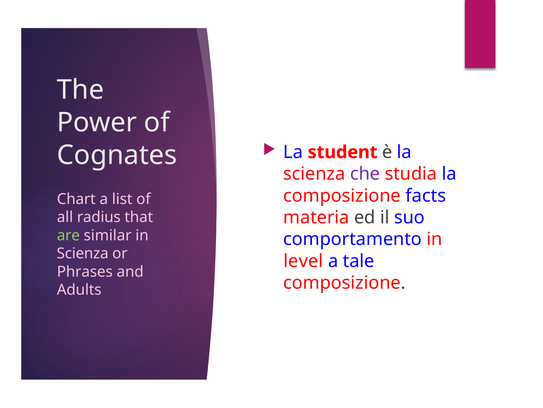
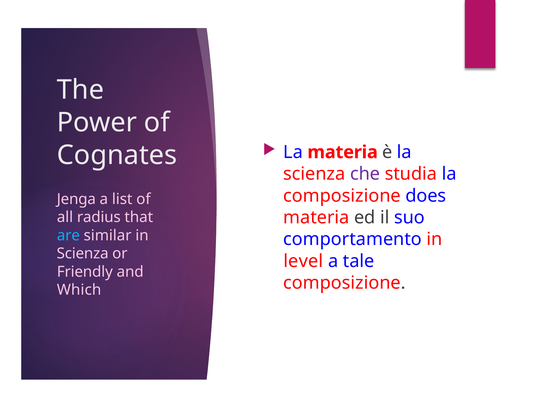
La student: student -> materia
facts: facts -> does
Chart: Chart -> Jenga
are colour: light green -> light blue
Phrases: Phrases -> Friendly
Adults: Adults -> Which
